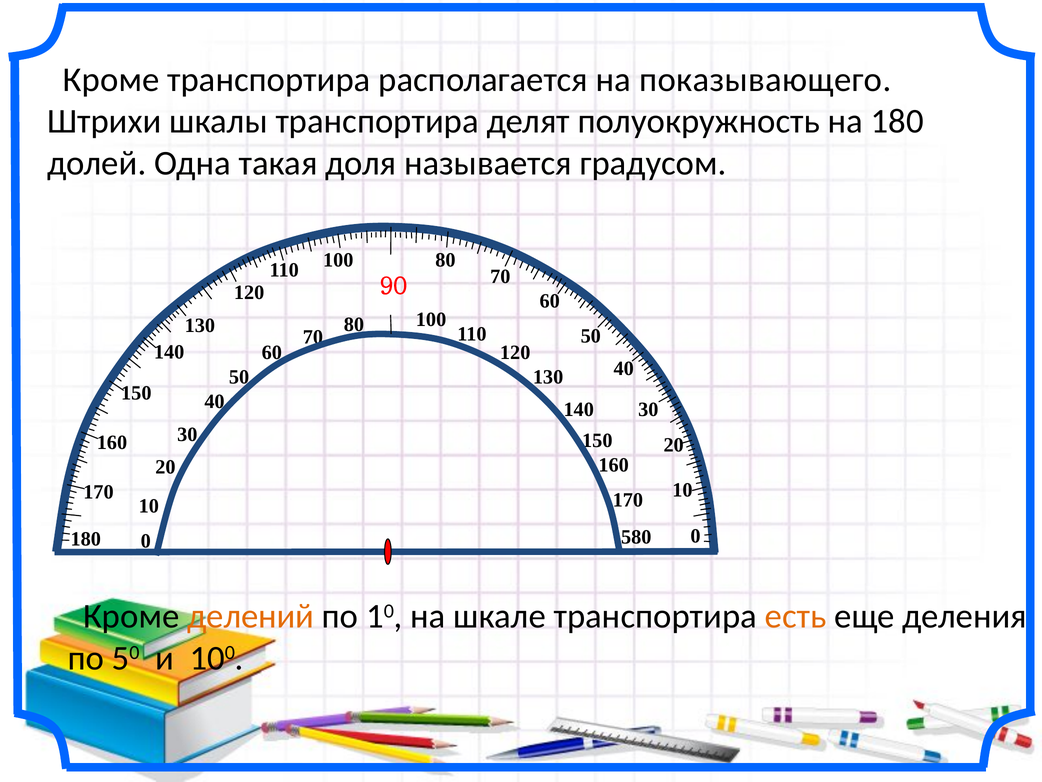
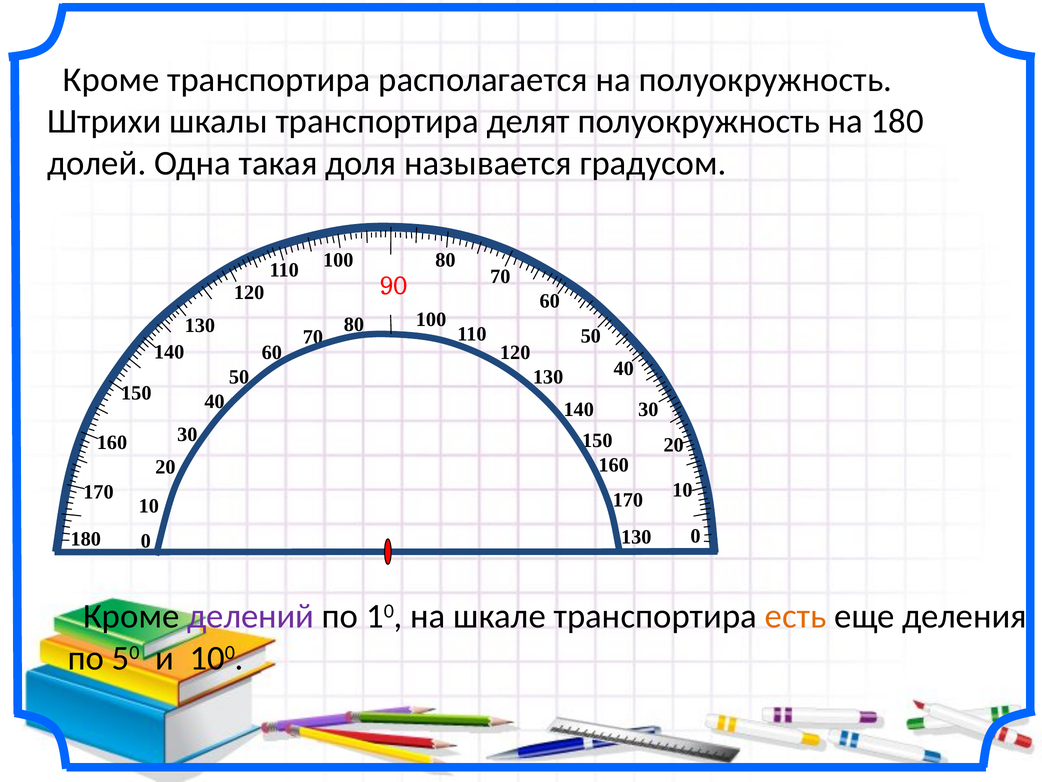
на показывающего: показывающего -> полуокружность
580 at (636, 537): 580 -> 130
делений colour: orange -> purple
